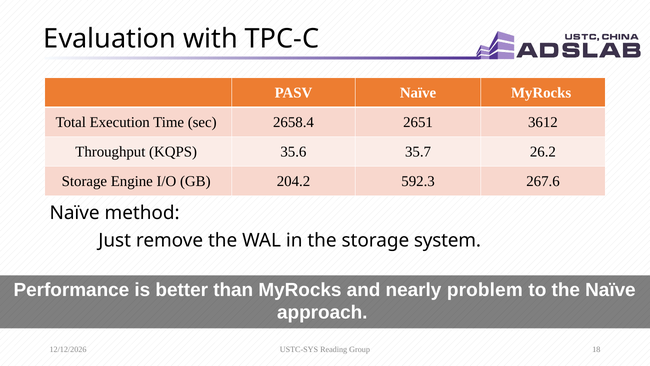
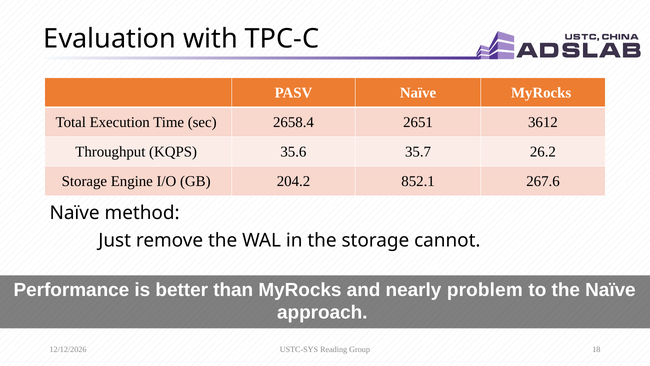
592.3: 592.3 -> 852.1
system: system -> cannot
